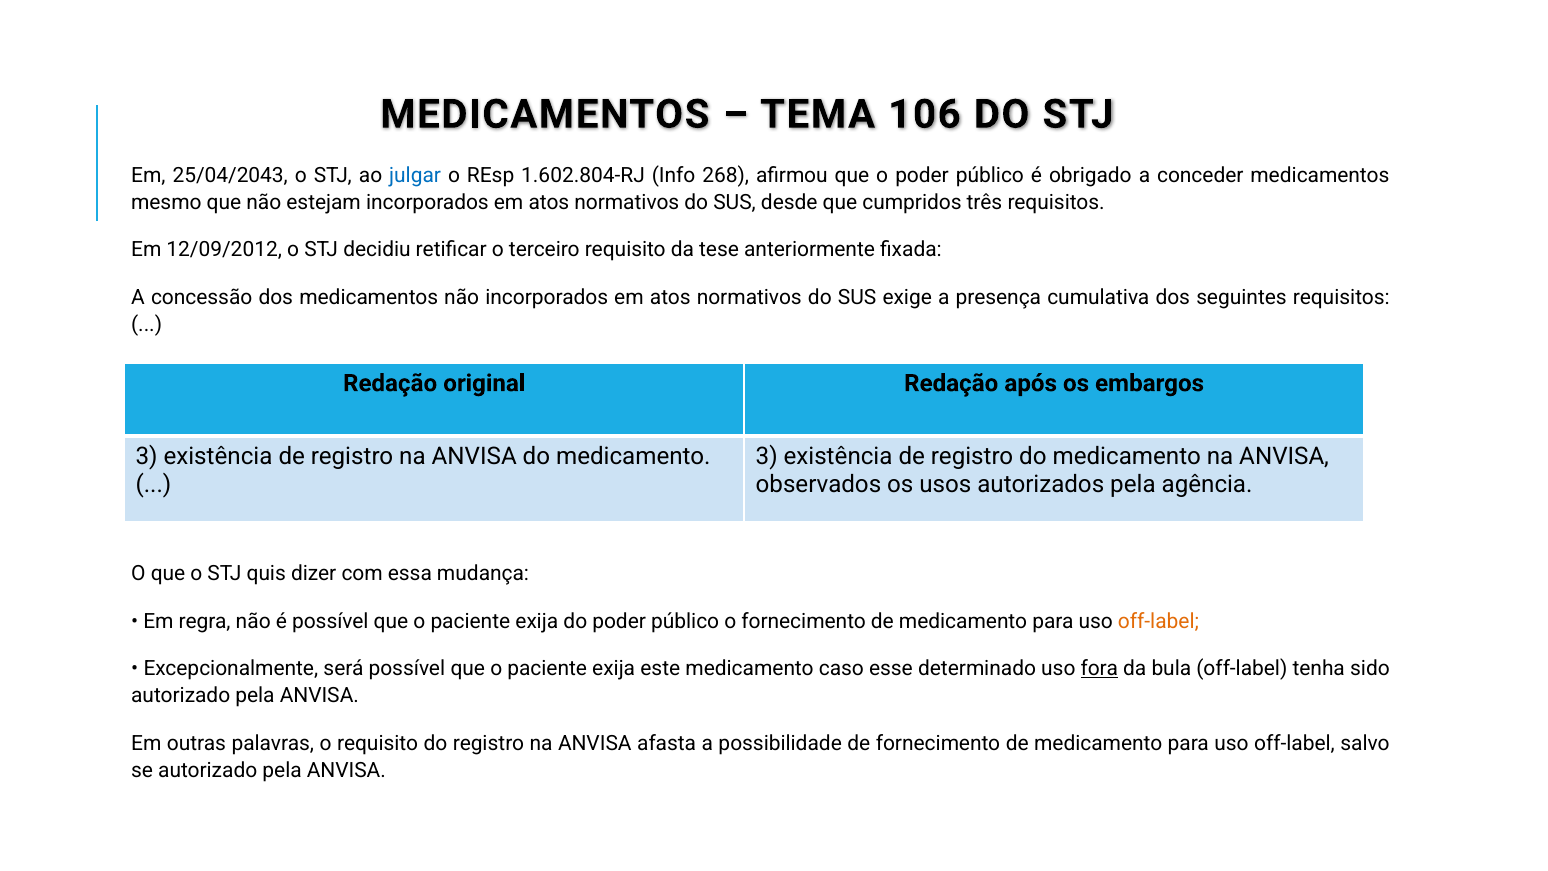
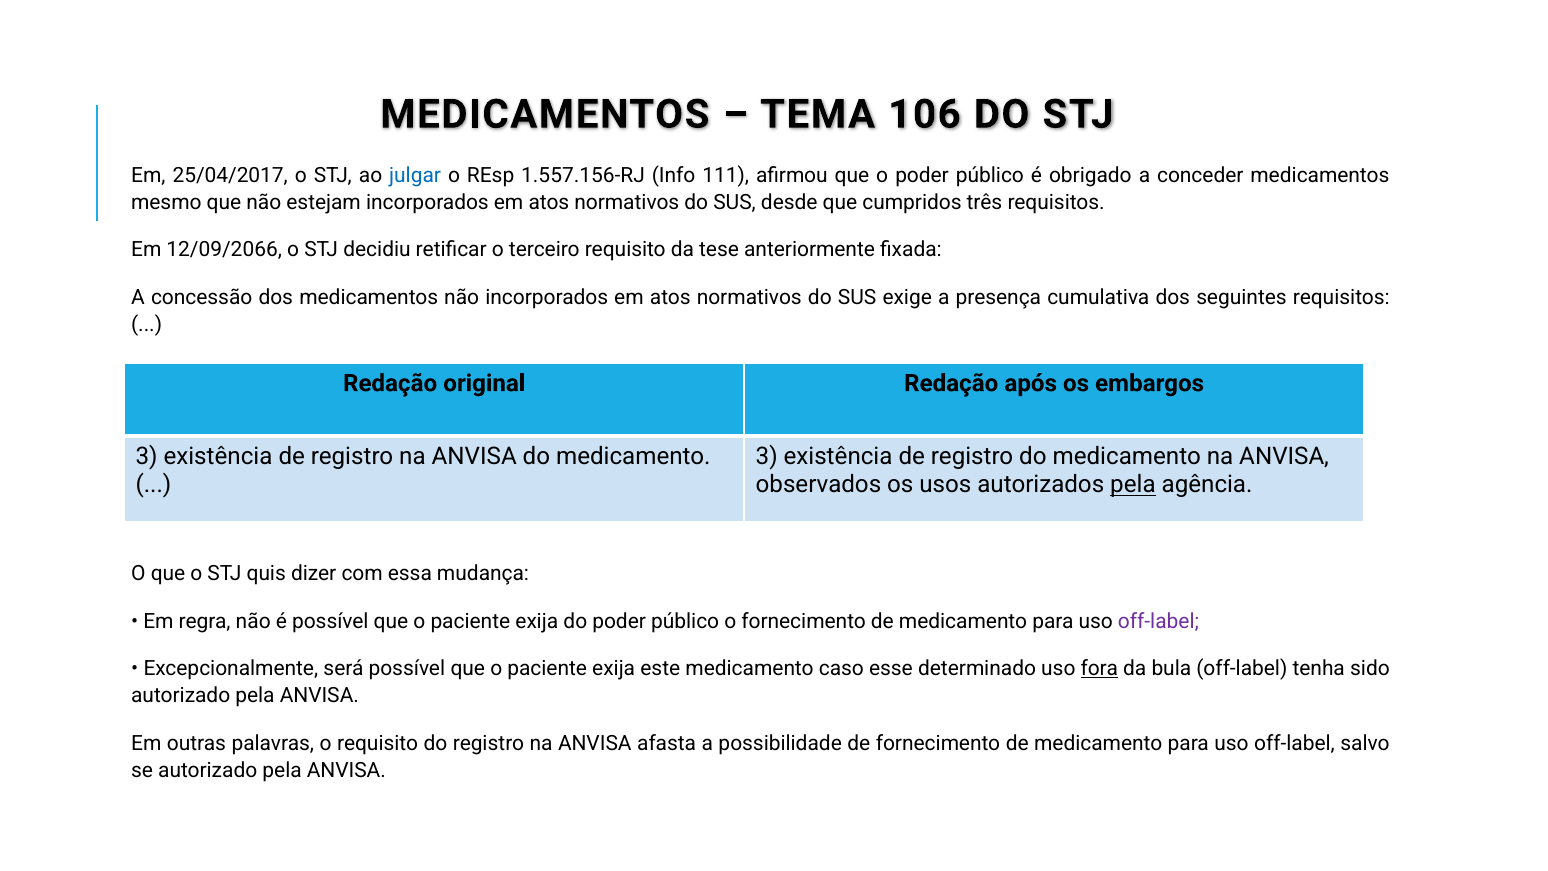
25/04/2043: 25/04/2043 -> 25/04/2017
1.602.804-RJ: 1.602.804-RJ -> 1.557.156-RJ
268: 268 -> 111
12/09/2012: 12/09/2012 -> 12/09/2066
pela at (1133, 485) underline: none -> present
off-label at (1158, 621) colour: orange -> purple
